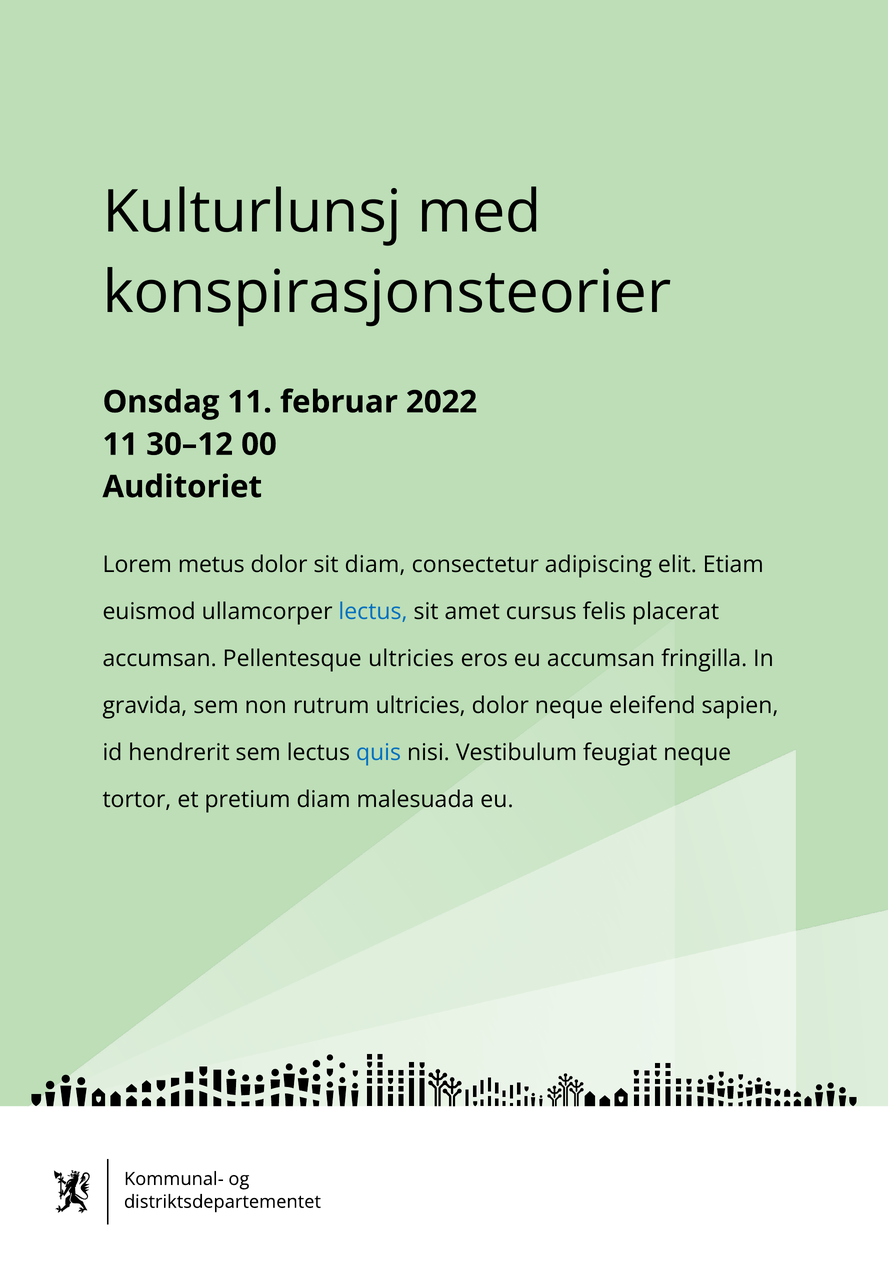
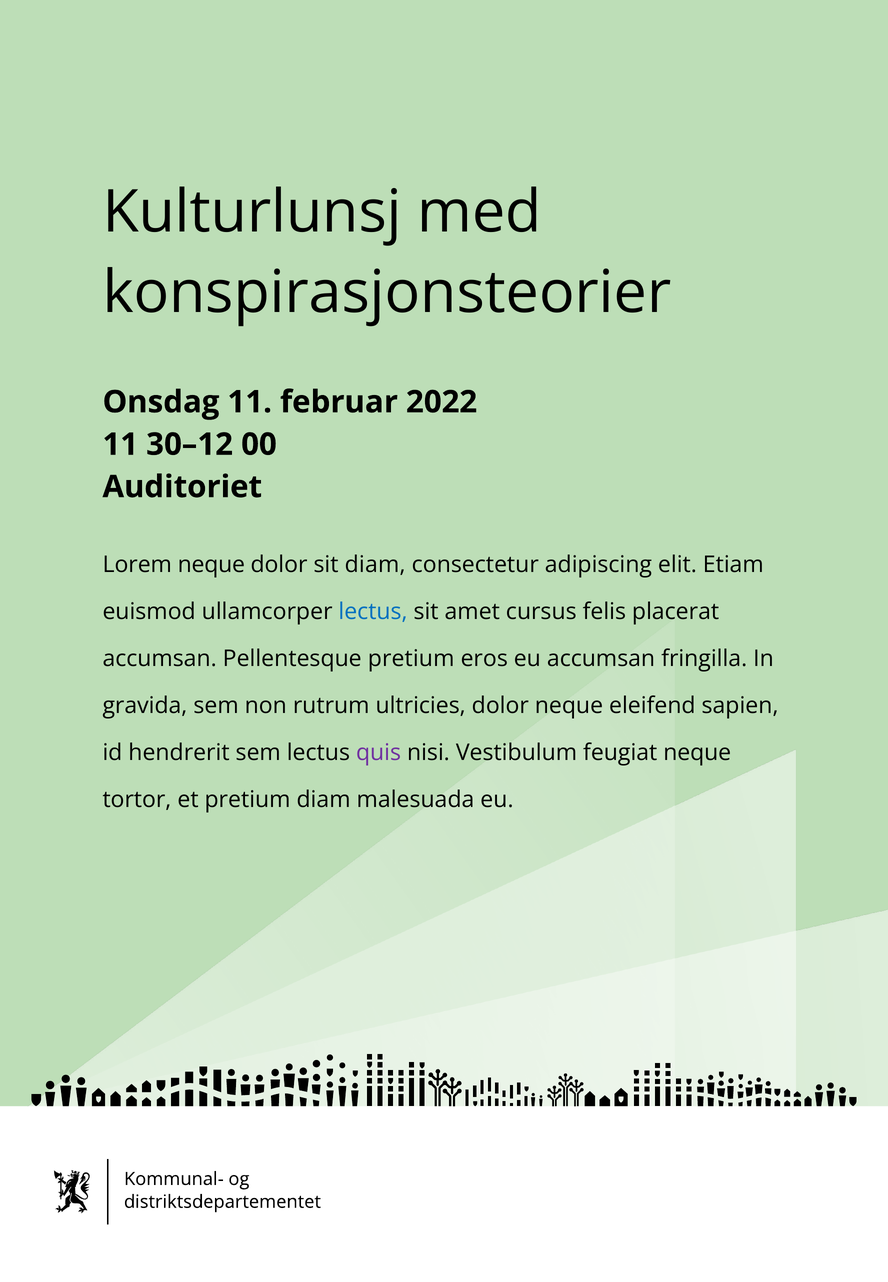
Lorem metus: metus -> neque
Pellentesque ultricies: ultricies -> pretium
quis colour: blue -> purple
